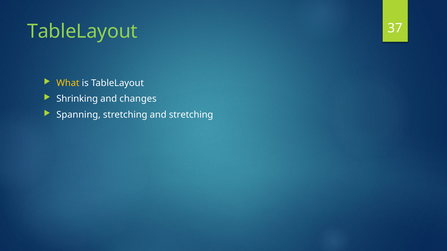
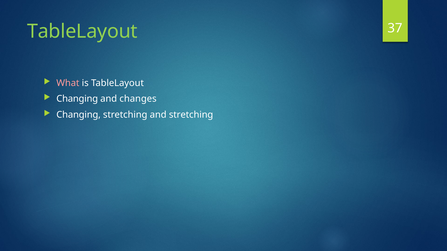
What colour: yellow -> pink
Shrinking at (77, 99): Shrinking -> Changing
Spanning at (79, 115): Spanning -> Changing
